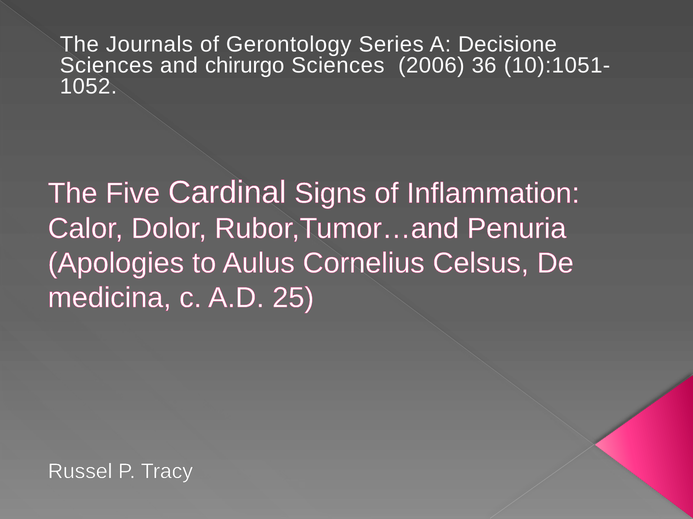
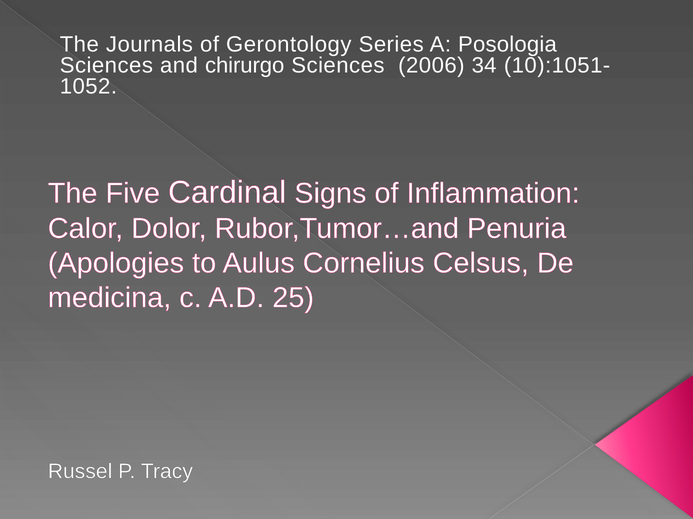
Decisione: Decisione -> Posologia
36: 36 -> 34
